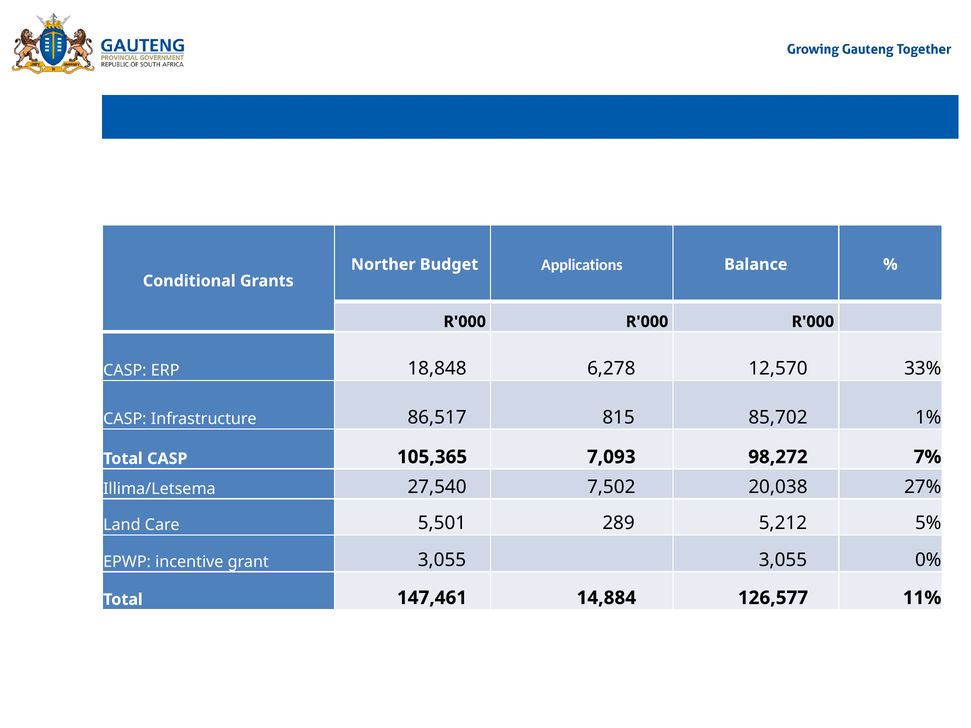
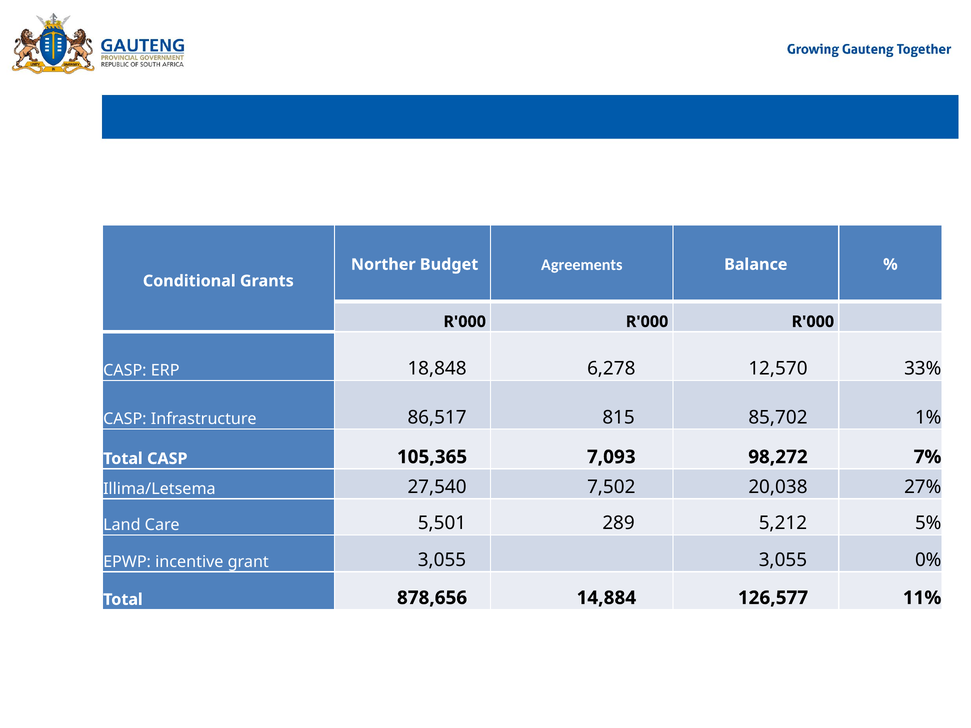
Applications: Applications -> Agreements
147,461: 147,461 -> 878,656
